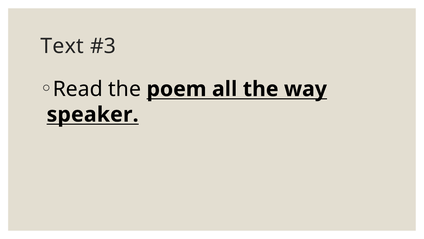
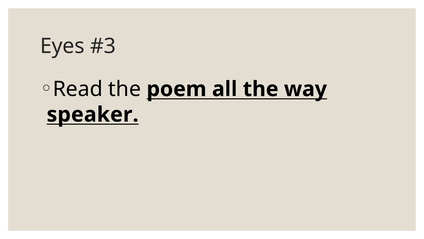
Text: Text -> Eyes
